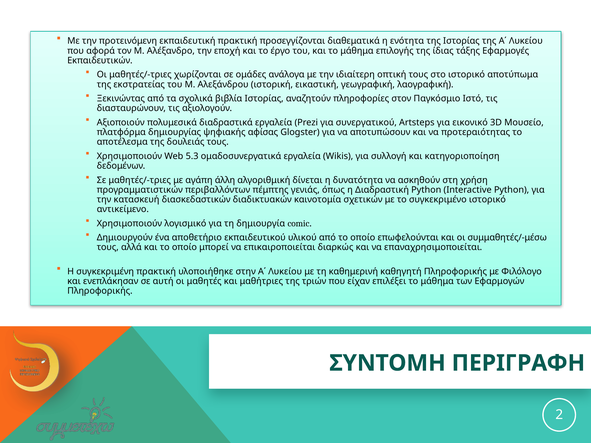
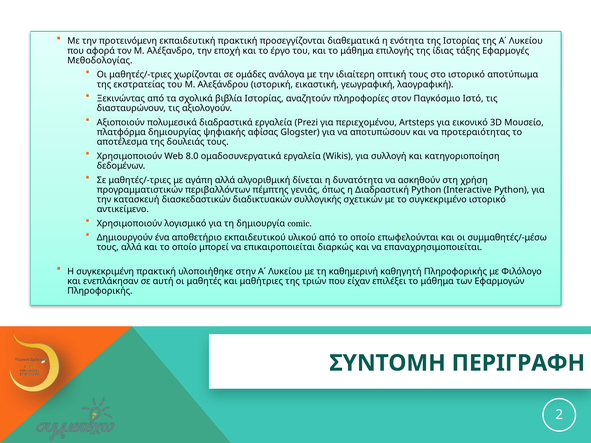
Εκπαιδευτικών: Εκπαιδευτικών -> Μεθοδολογίας
συνεργατικού: συνεργατικού -> περιεχομένου
5.3: 5.3 -> 8.0
αγάπη άλλη: άλλη -> αλλά
καινοτομία: καινοτομία -> συλλογικής
